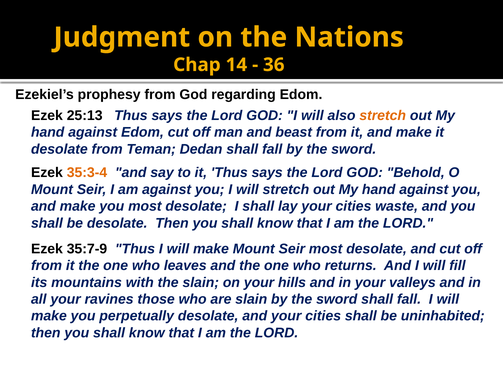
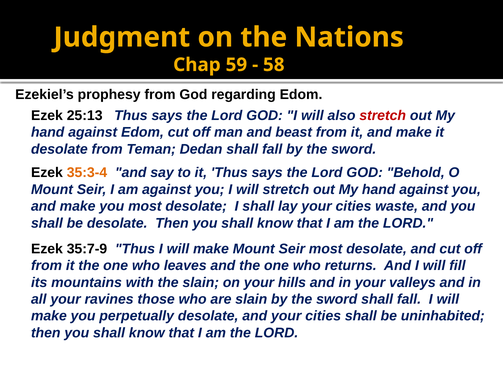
14: 14 -> 59
36: 36 -> 58
stretch at (383, 115) colour: orange -> red
